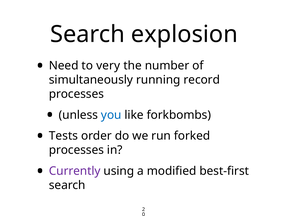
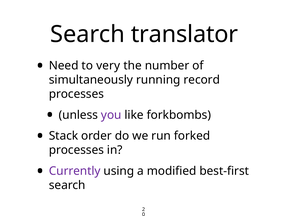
explosion: explosion -> translator
you colour: blue -> purple
Tests: Tests -> Stack
